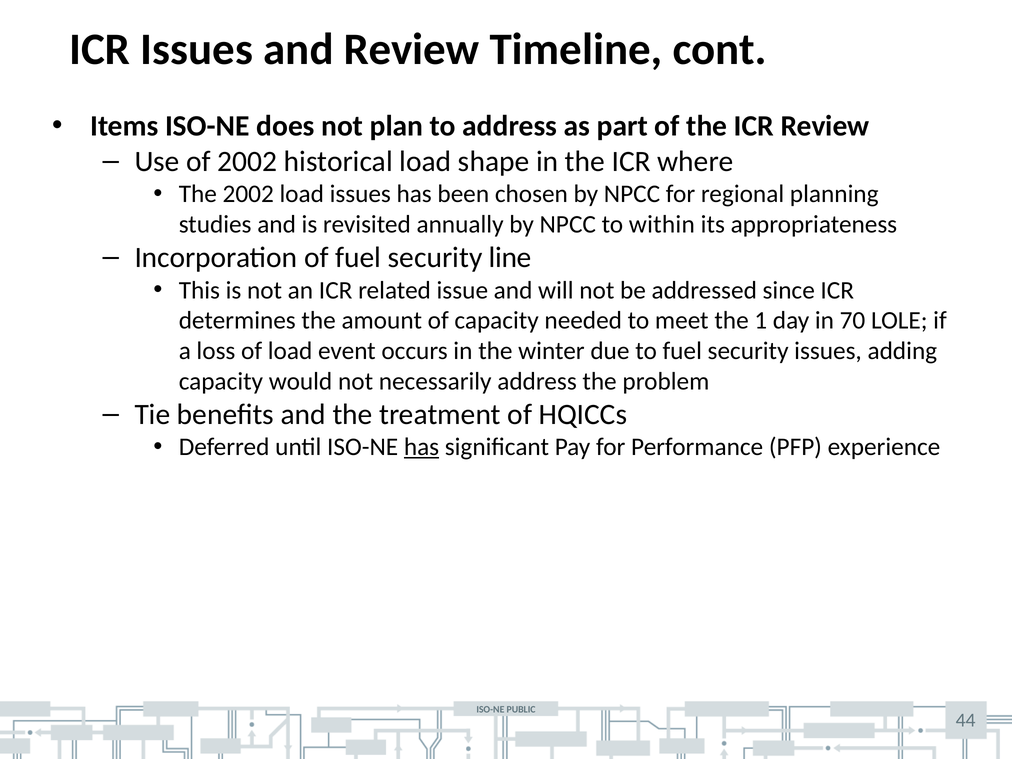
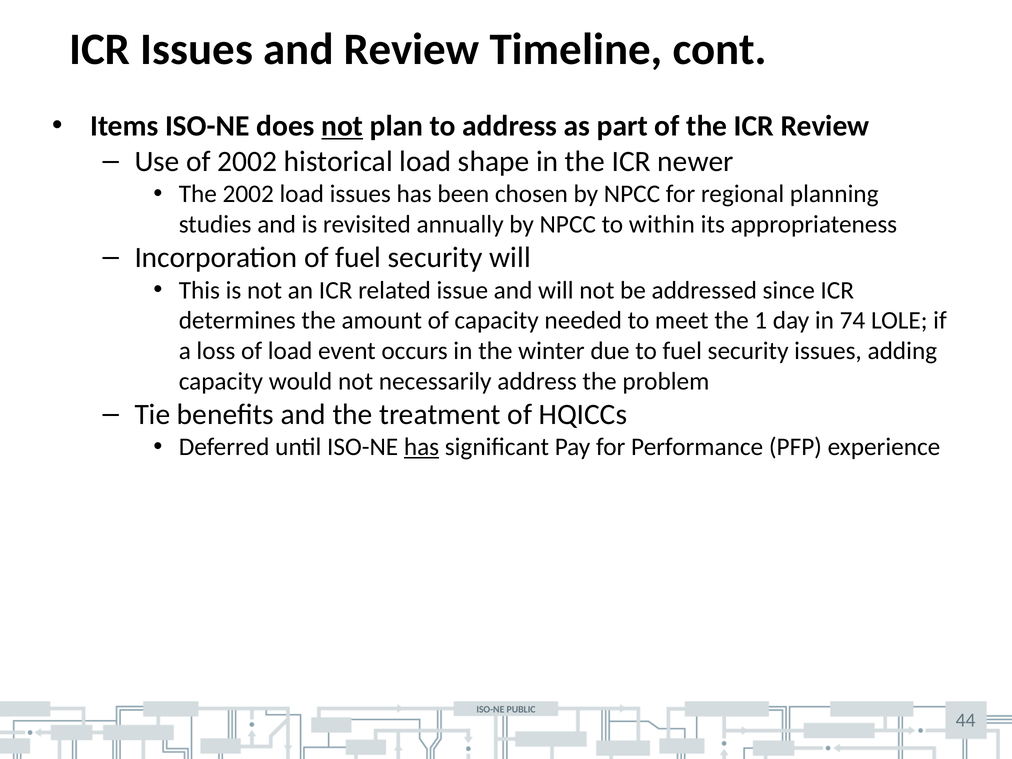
not at (342, 126) underline: none -> present
where: where -> newer
security line: line -> will
70: 70 -> 74
